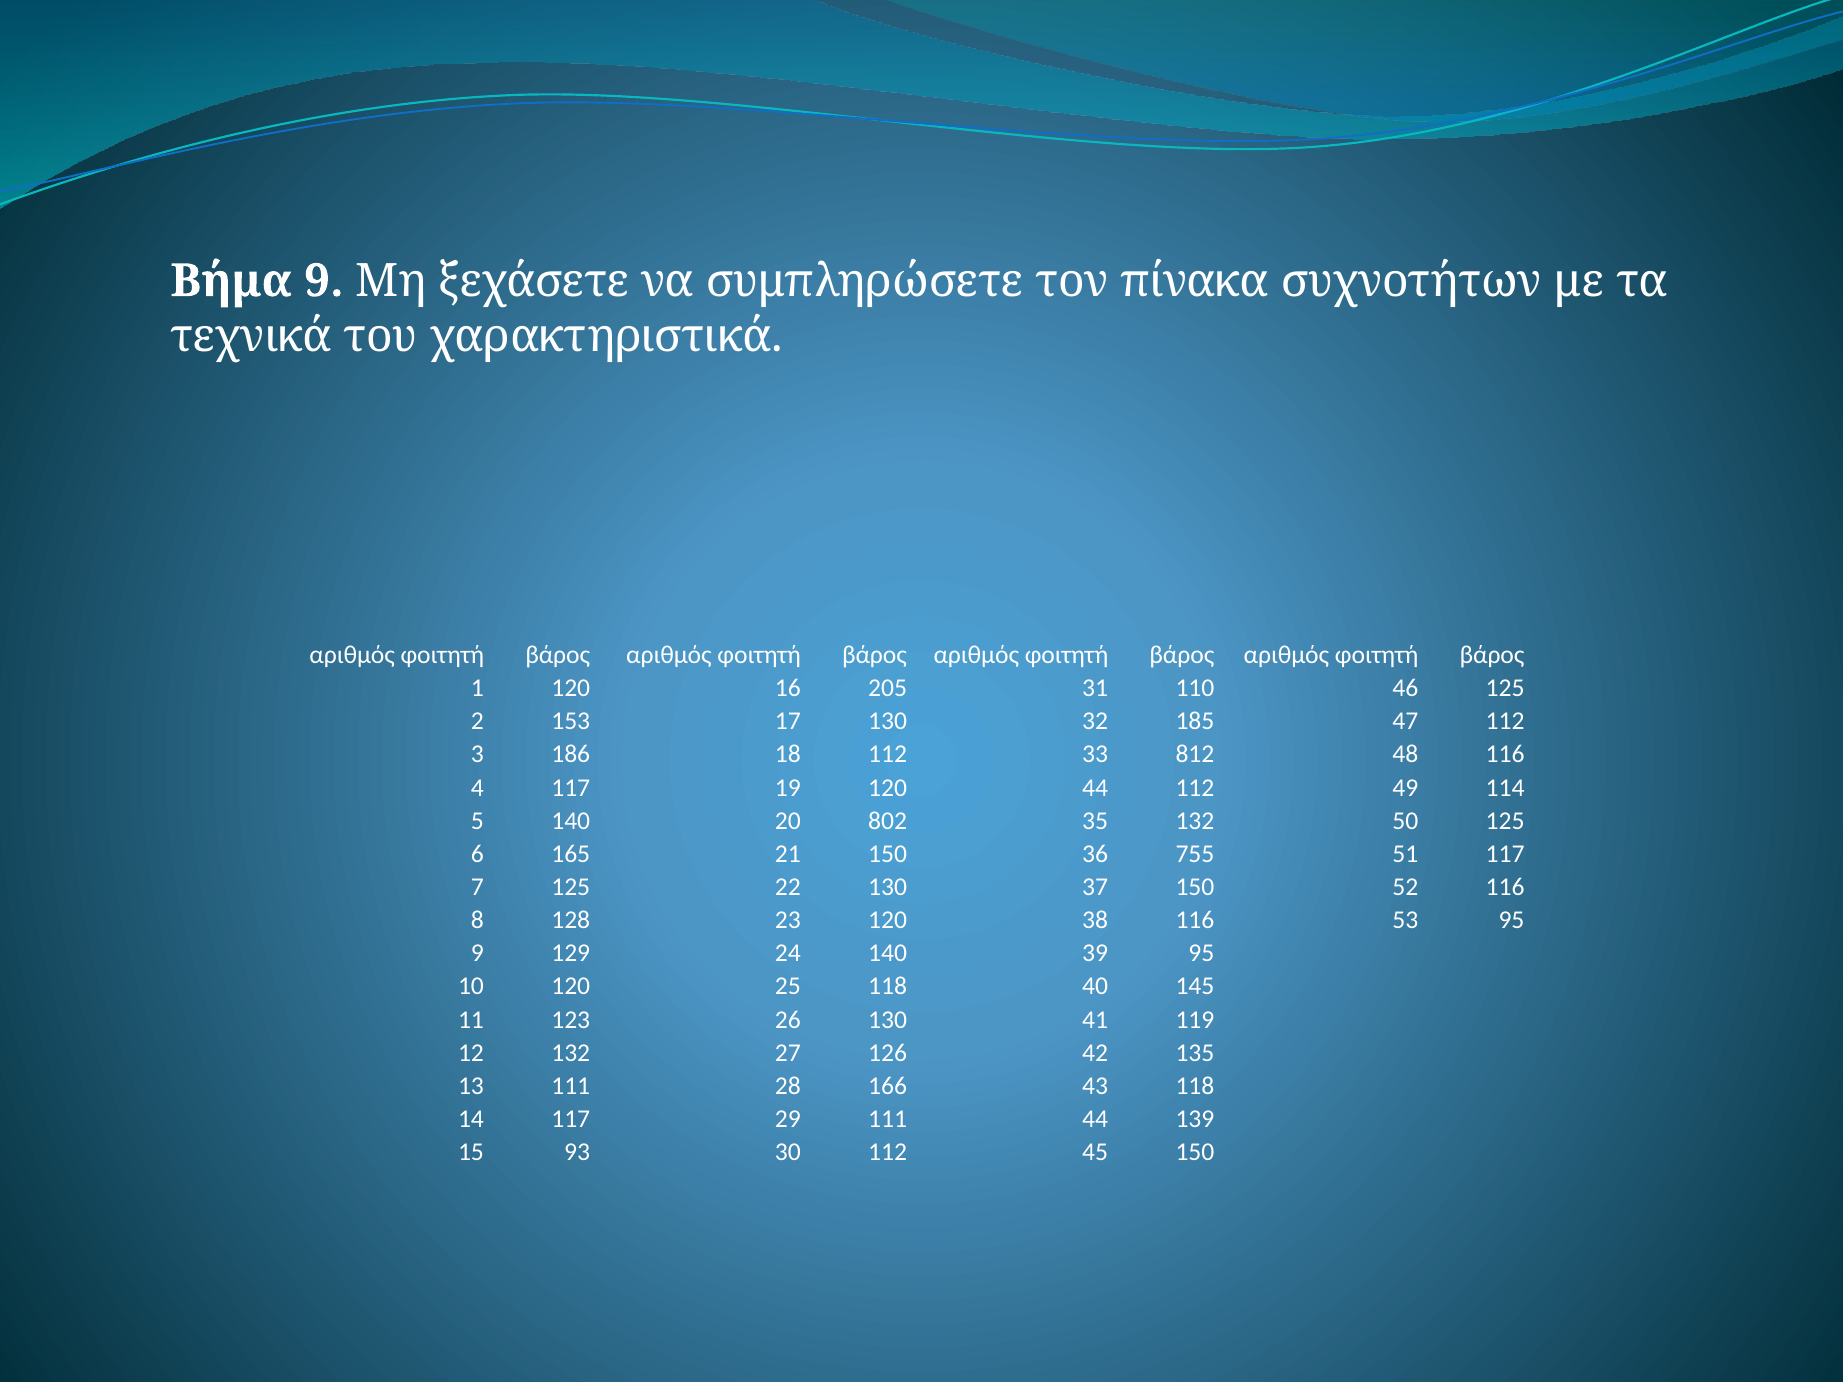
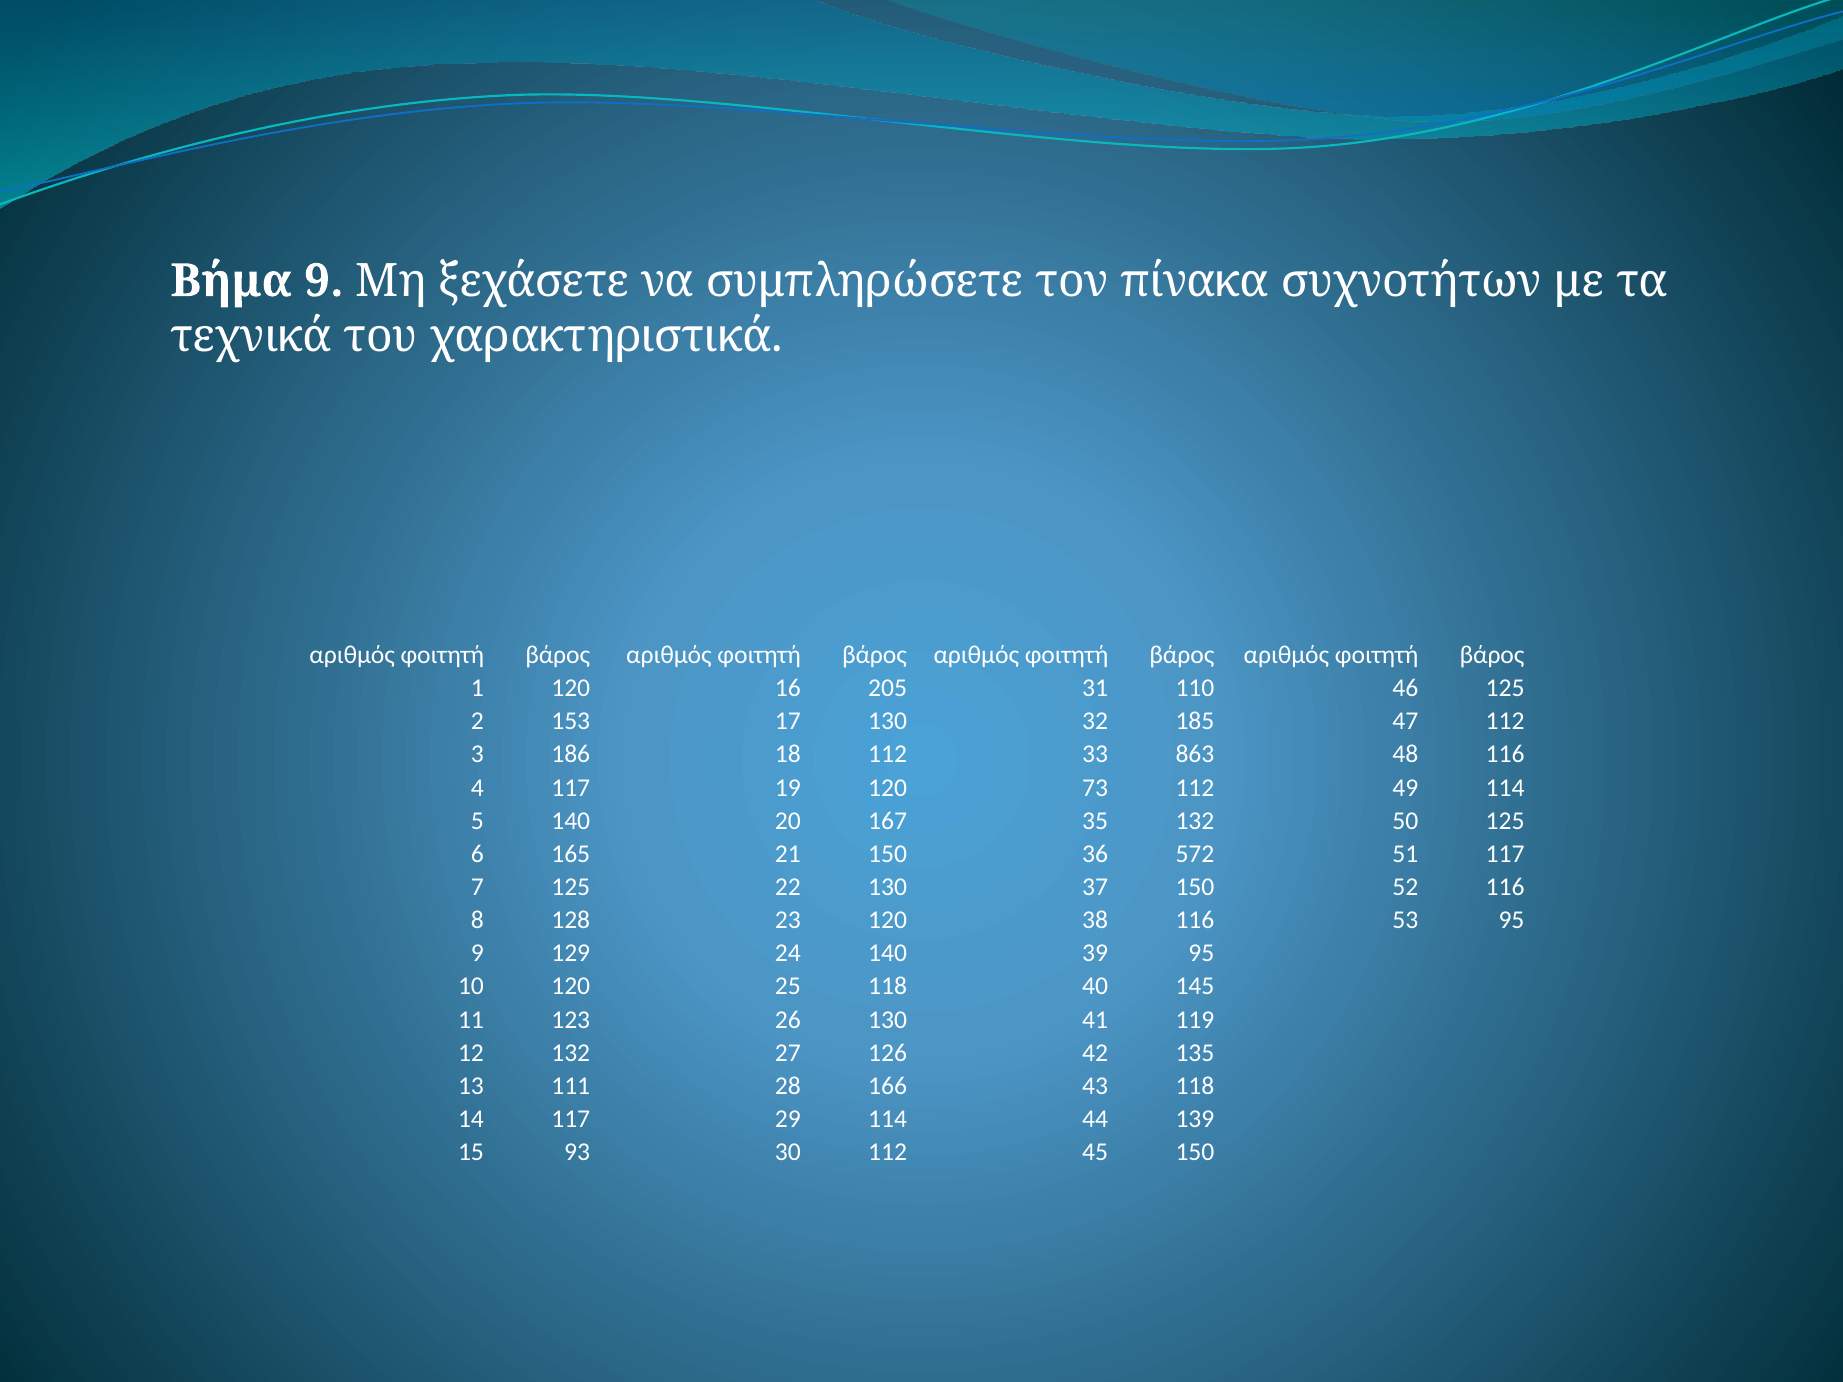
812: 812 -> 863
120 44: 44 -> 73
802: 802 -> 167
755: 755 -> 572
29 111: 111 -> 114
